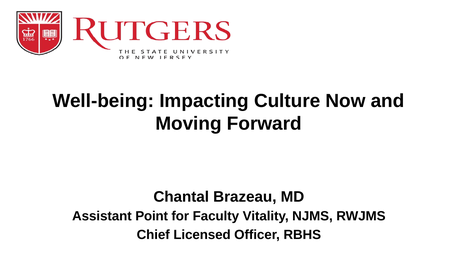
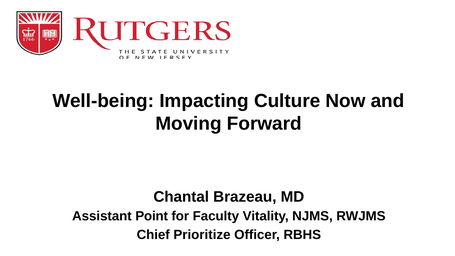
Licensed: Licensed -> Prioritize
